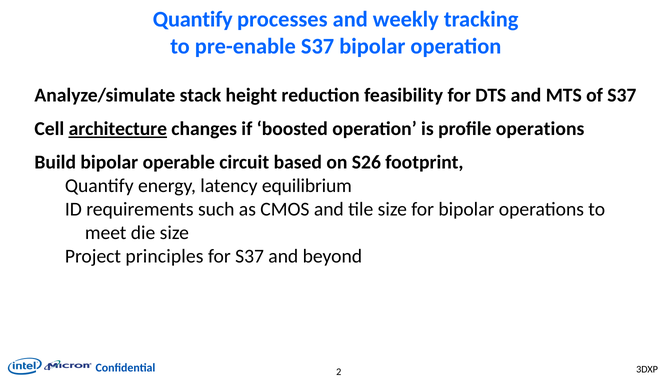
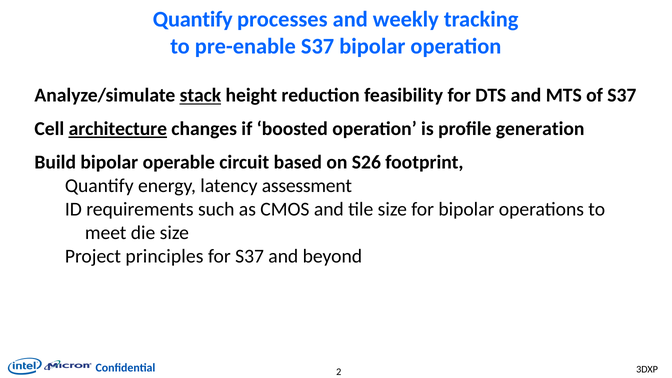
stack underline: none -> present
profile operations: operations -> generation
equilibrium: equilibrium -> assessment
